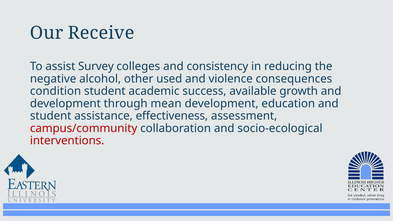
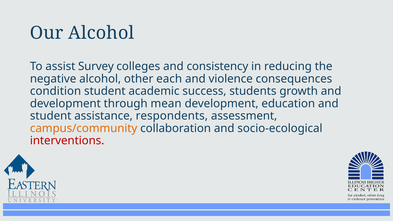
Our Receive: Receive -> Alcohol
used: used -> each
available: available -> students
effectiveness: effectiveness -> respondents
campus/community colour: red -> orange
